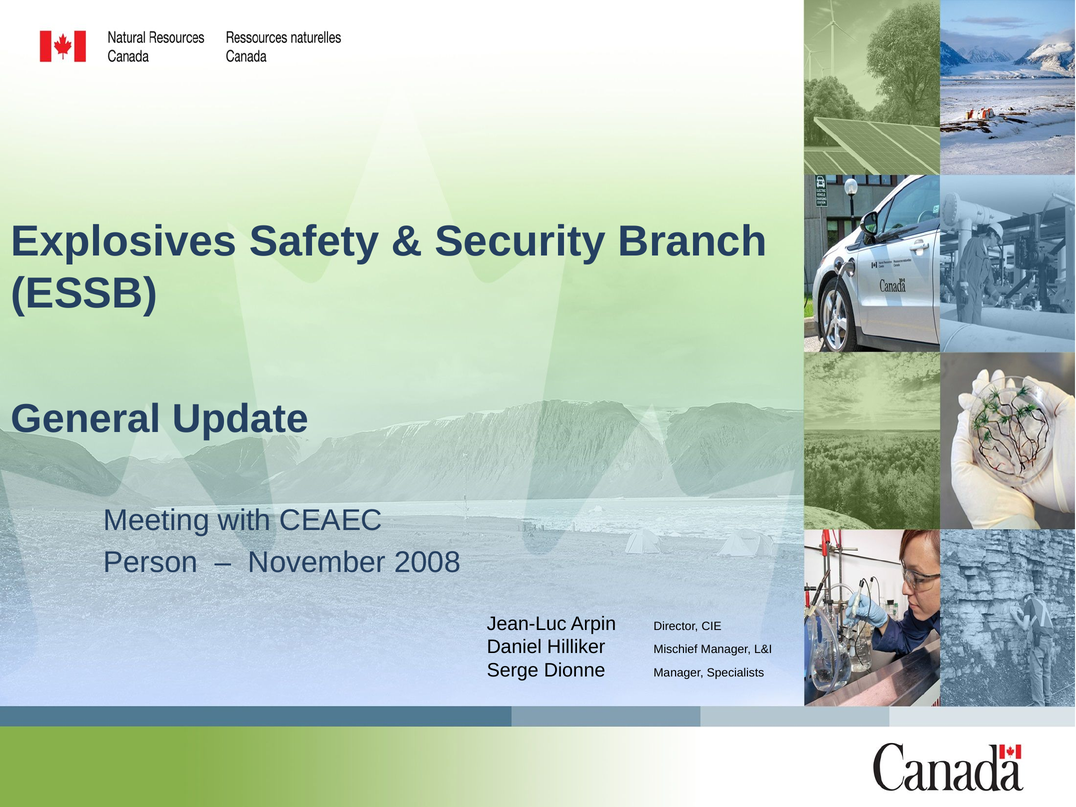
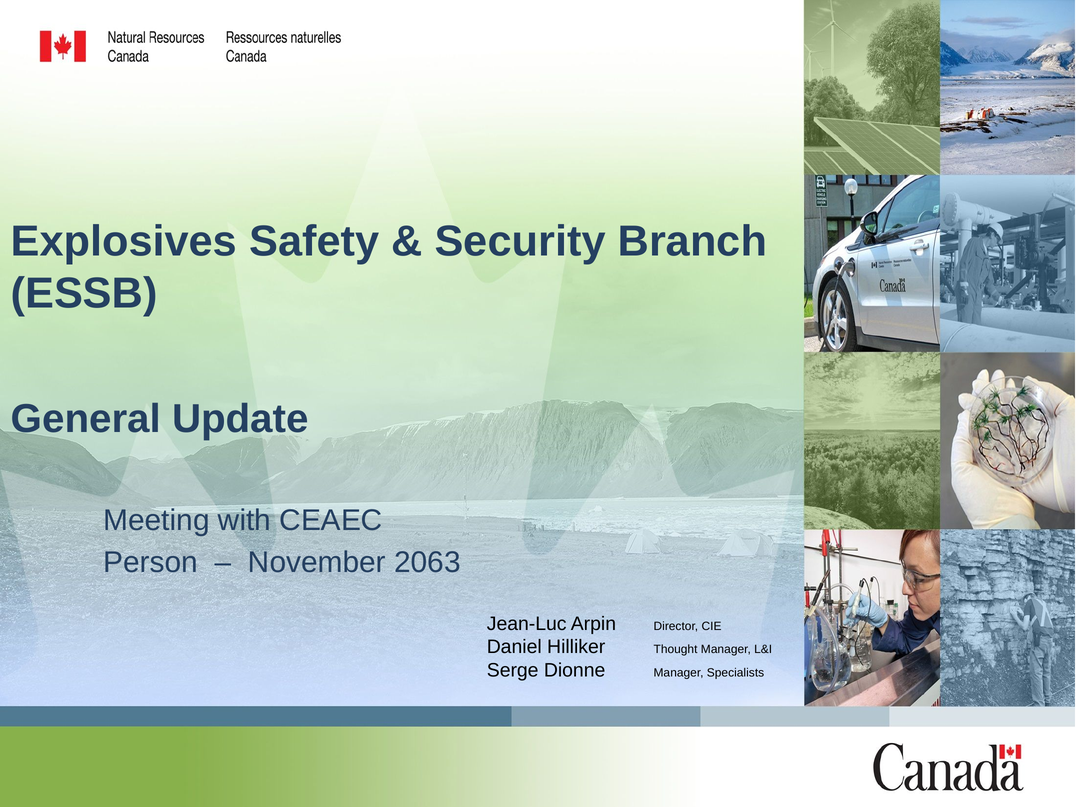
2008: 2008 -> 2063
Mischief: Mischief -> Thought
